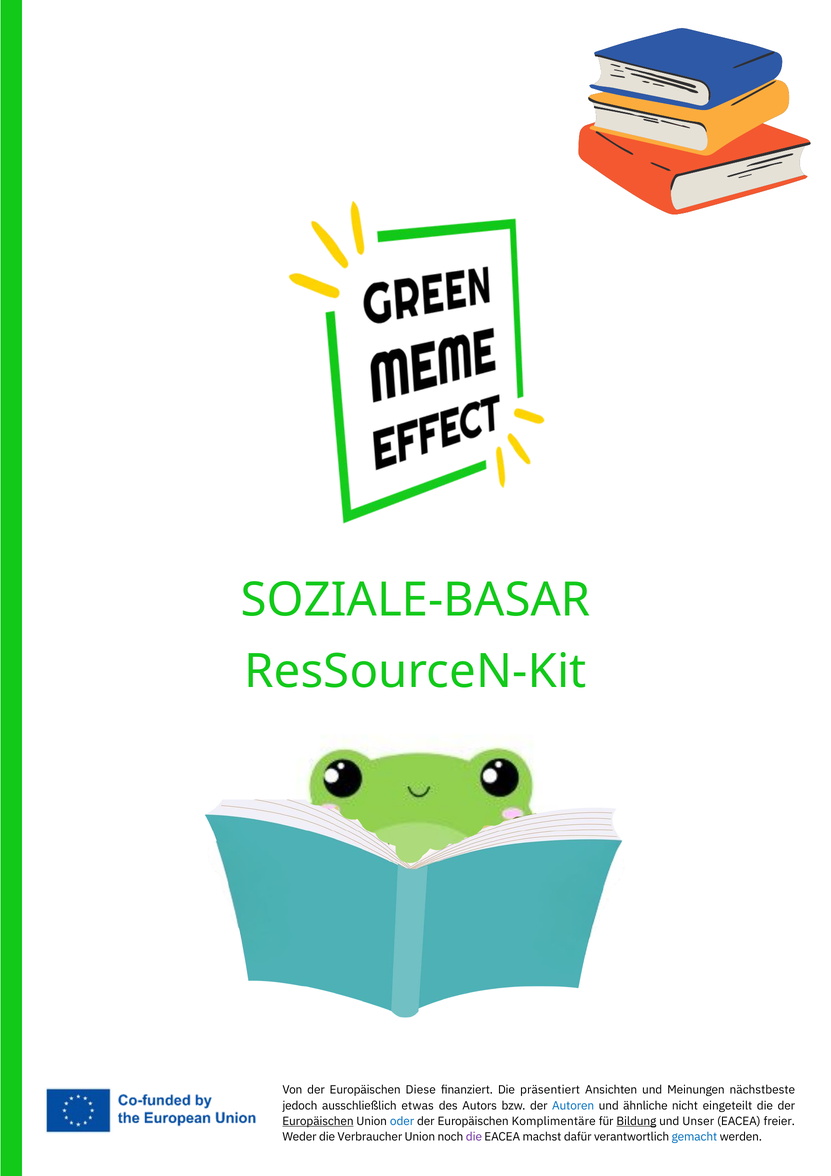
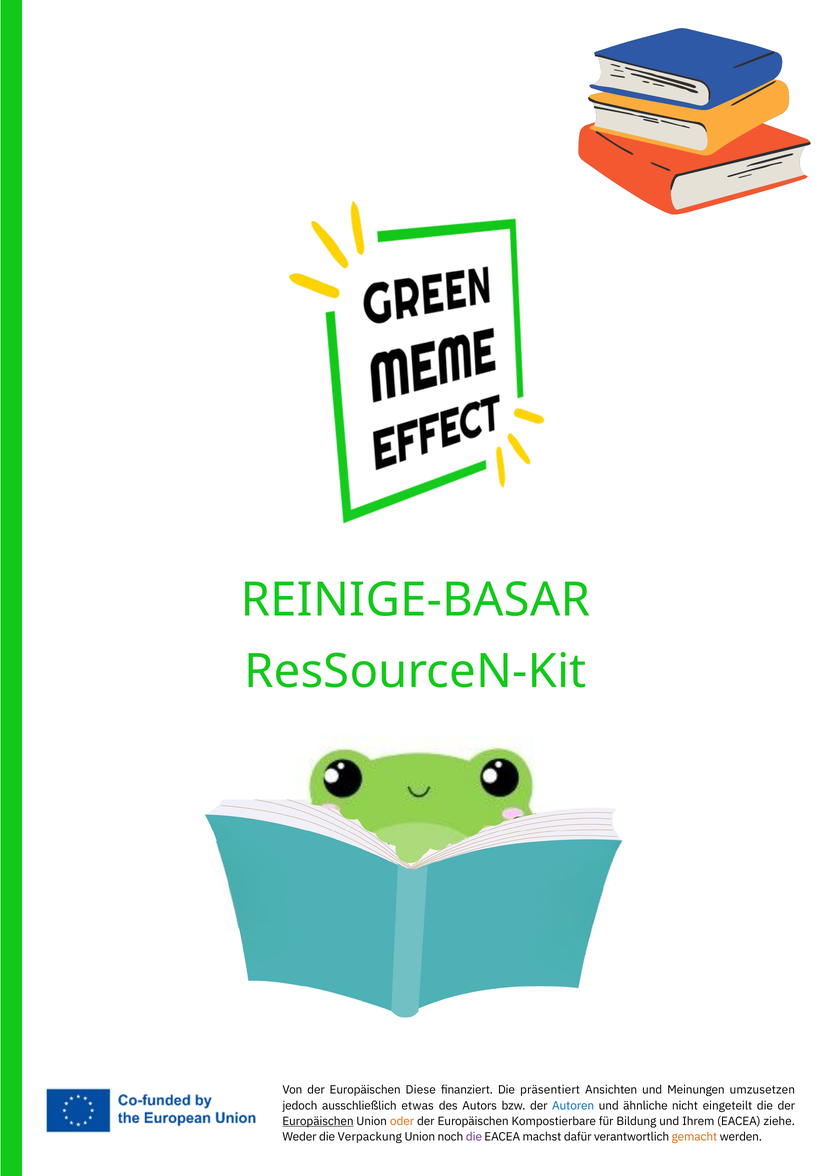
SOZIALE-BASAR: SOZIALE-BASAR -> REINIGE-BASAR
nächstbeste: nächstbeste -> umzusetzen
oder colour: blue -> orange
Komplimentäre: Komplimentäre -> Kompostierbare
Bildung underline: present -> none
Unser: Unser -> Ihrem
freier: freier -> ziehe
Verbraucher: Verbraucher -> Verpackung
gemacht colour: blue -> orange
